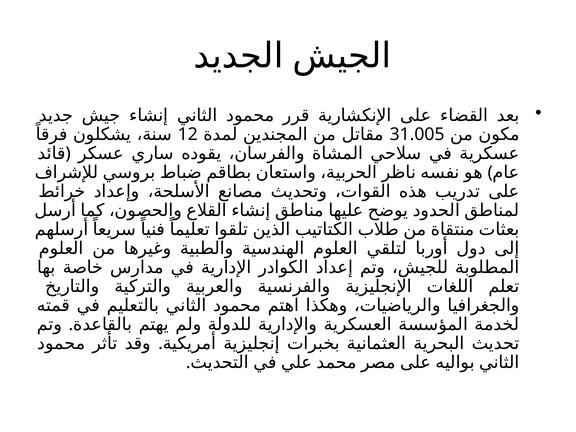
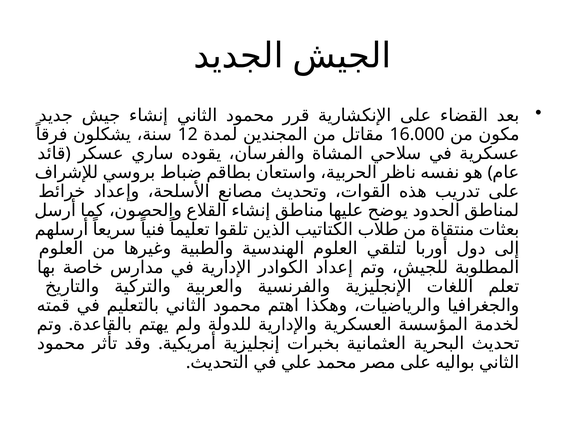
31.005: 31.005 -> 16.000
